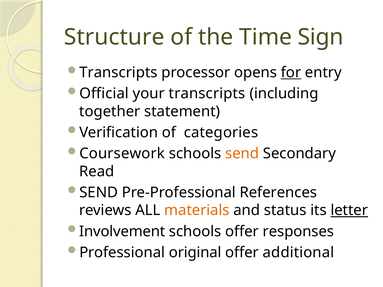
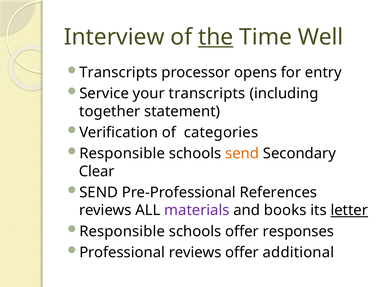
Structure: Structure -> Interview
the underline: none -> present
Sign: Sign -> Well
for underline: present -> none
Official: Official -> Service
Coursework at (122, 154): Coursework -> Responsible
Read: Read -> Clear
materials colour: orange -> purple
status: status -> books
Involvement at (122, 232): Involvement -> Responsible
Professional original: original -> reviews
